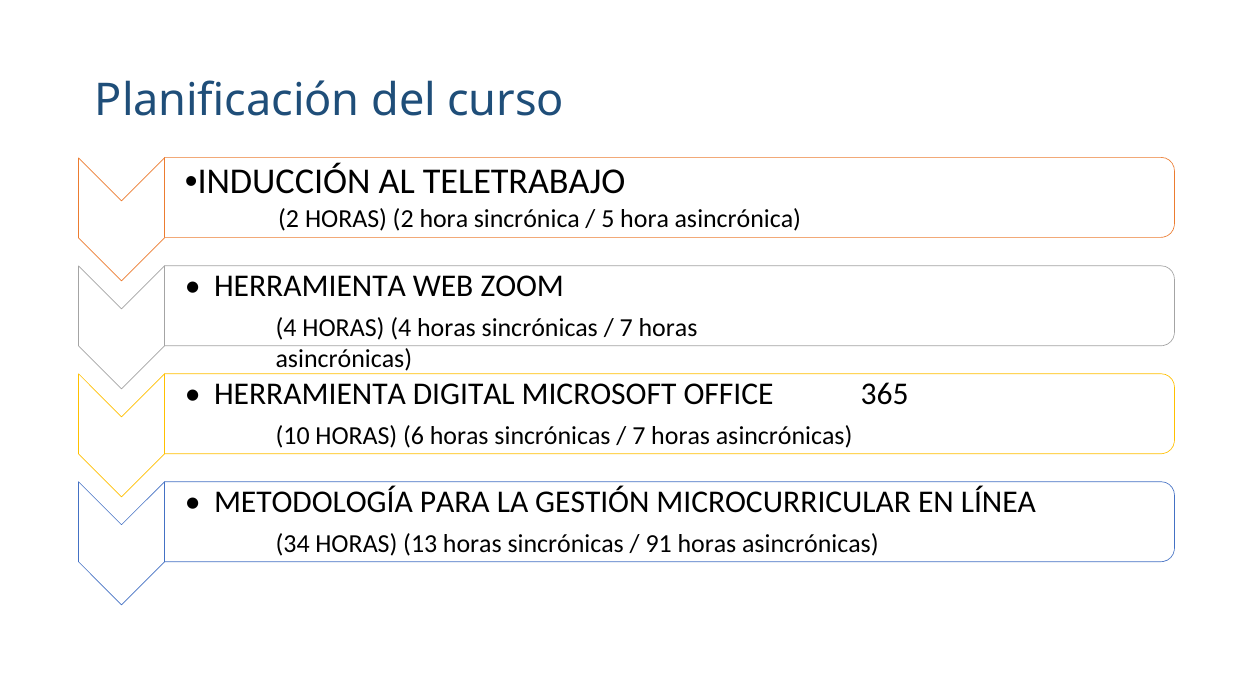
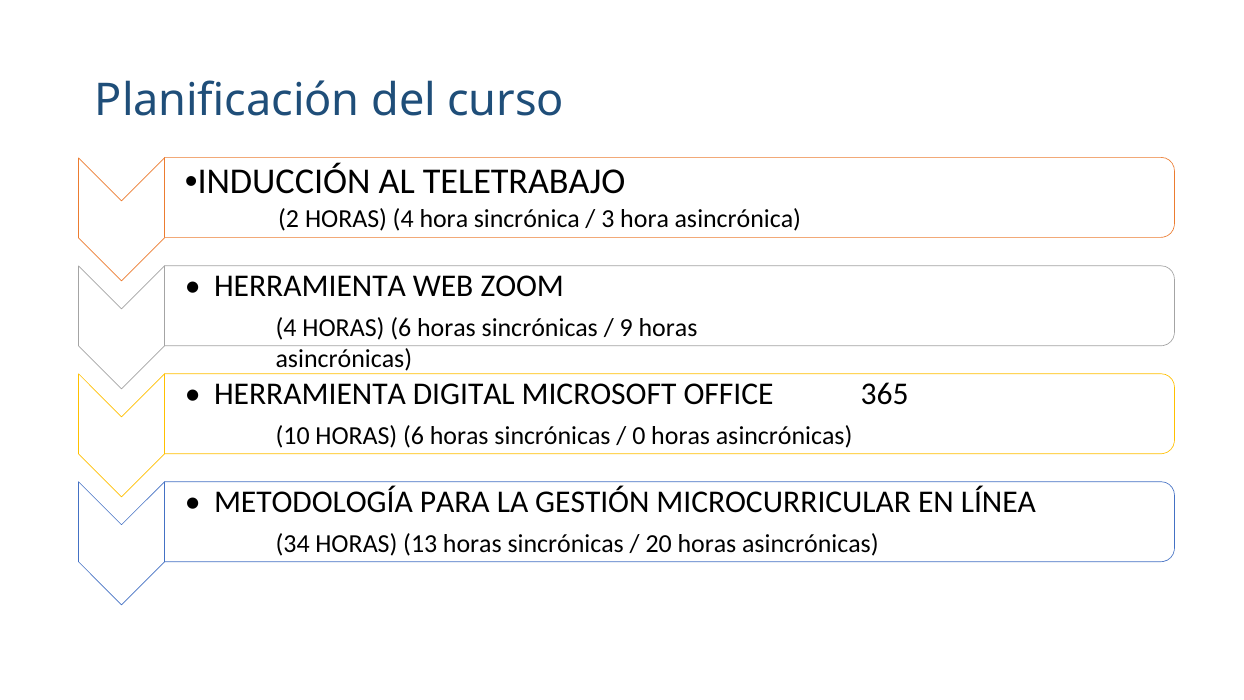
HORAS 2: 2 -> 4
5: 5 -> 3
4 HORAS 4: 4 -> 6
7 at (626, 327): 7 -> 9
7 at (639, 435): 7 -> 0
91: 91 -> 20
